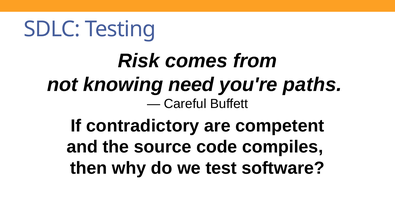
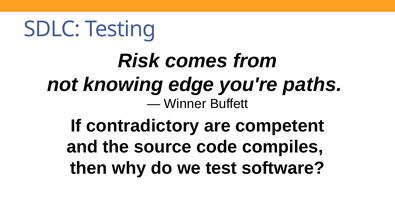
need: need -> edge
Careful: Careful -> Winner
